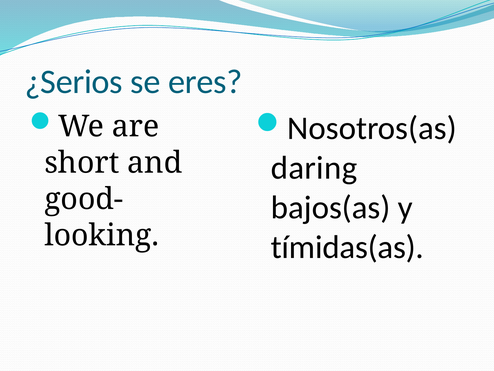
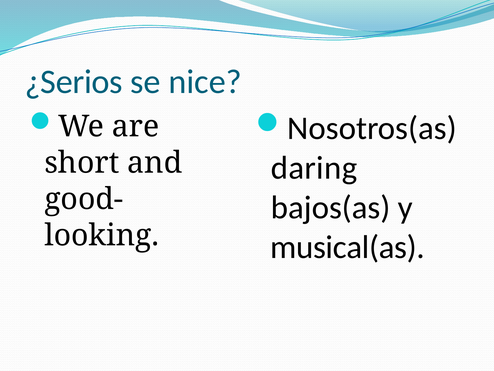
eres: eres -> nice
tímidas(as: tímidas(as -> musical(as
